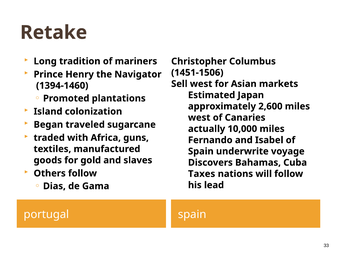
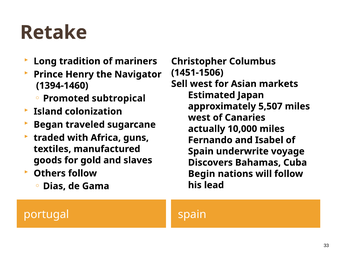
plantations: plantations -> subtropical
2,600: 2,600 -> 5,507
Taxes: Taxes -> Begin
